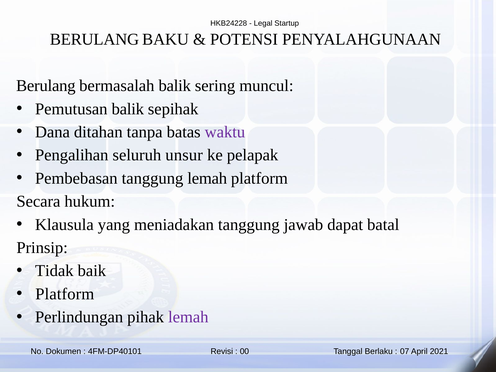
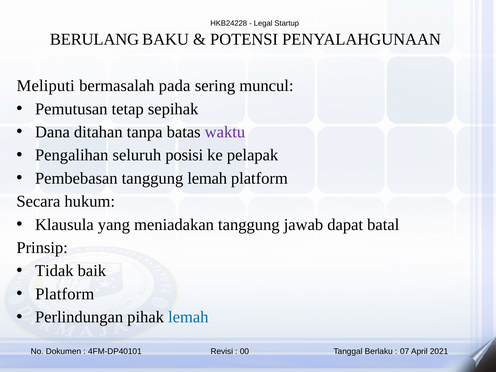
Berulang at (46, 86): Berulang -> Meliputi
bermasalah balik: balik -> pada
Pemutusan balik: balik -> tetap
unsur: unsur -> posisi
lemah at (188, 317) colour: purple -> blue
